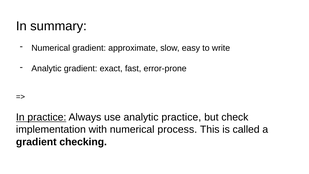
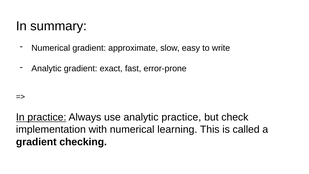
process: process -> learning
